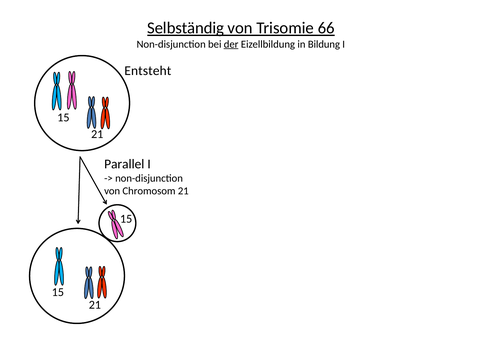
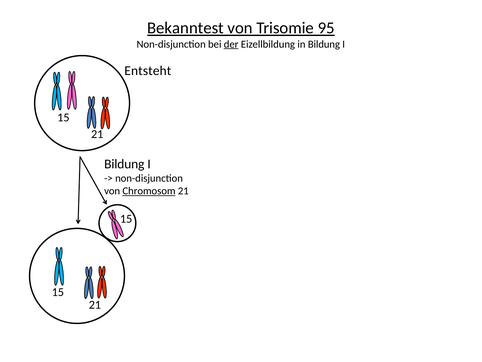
Selbständig: Selbständig -> Bekanntest
66: 66 -> 95
Parallel at (124, 164): Parallel -> Bildung
Chromosom underline: none -> present
